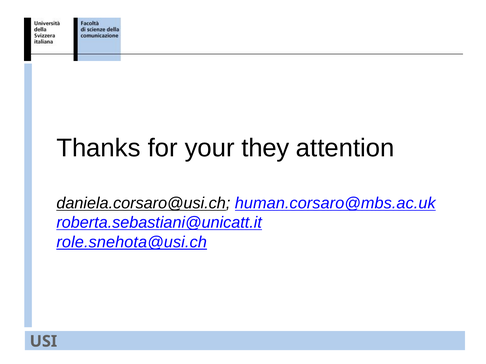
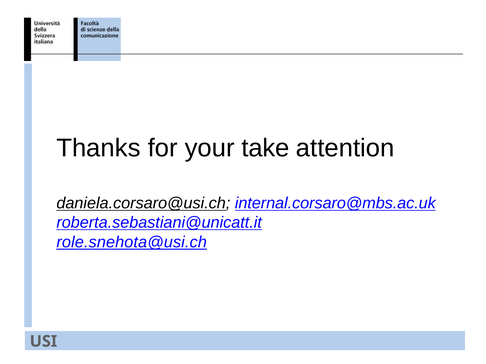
they: they -> take
human.corsaro@mbs.ac.uk: human.corsaro@mbs.ac.uk -> internal.corsaro@mbs.ac.uk
